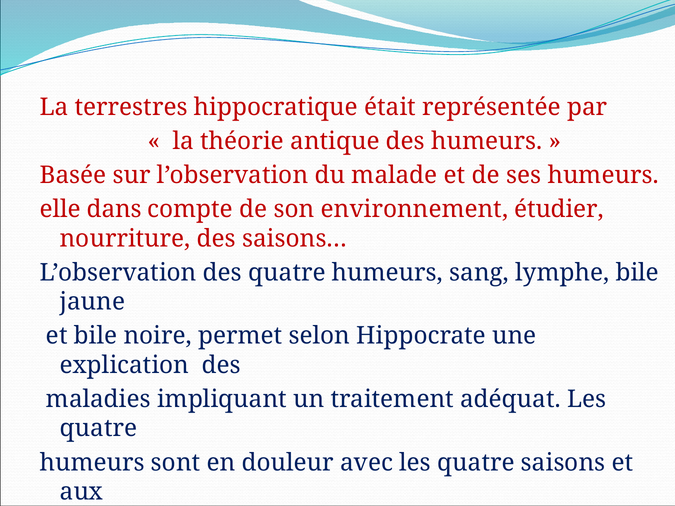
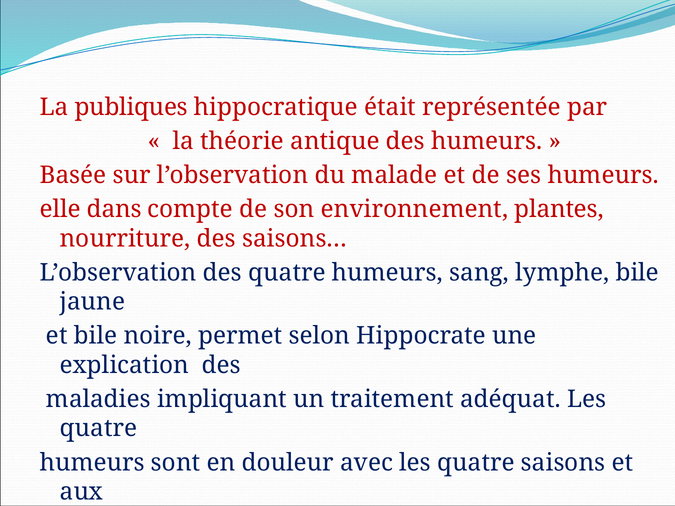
terrestres: terrestres -> publiques
étudier: étudier -> plantes
